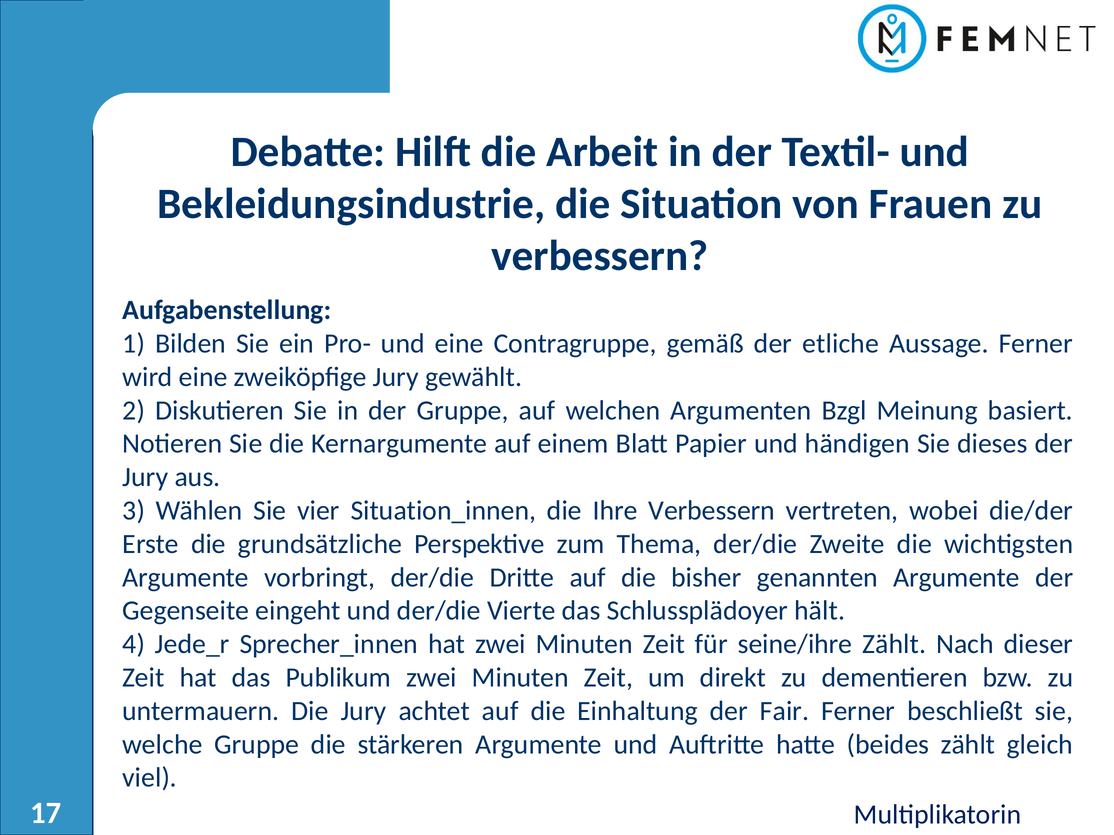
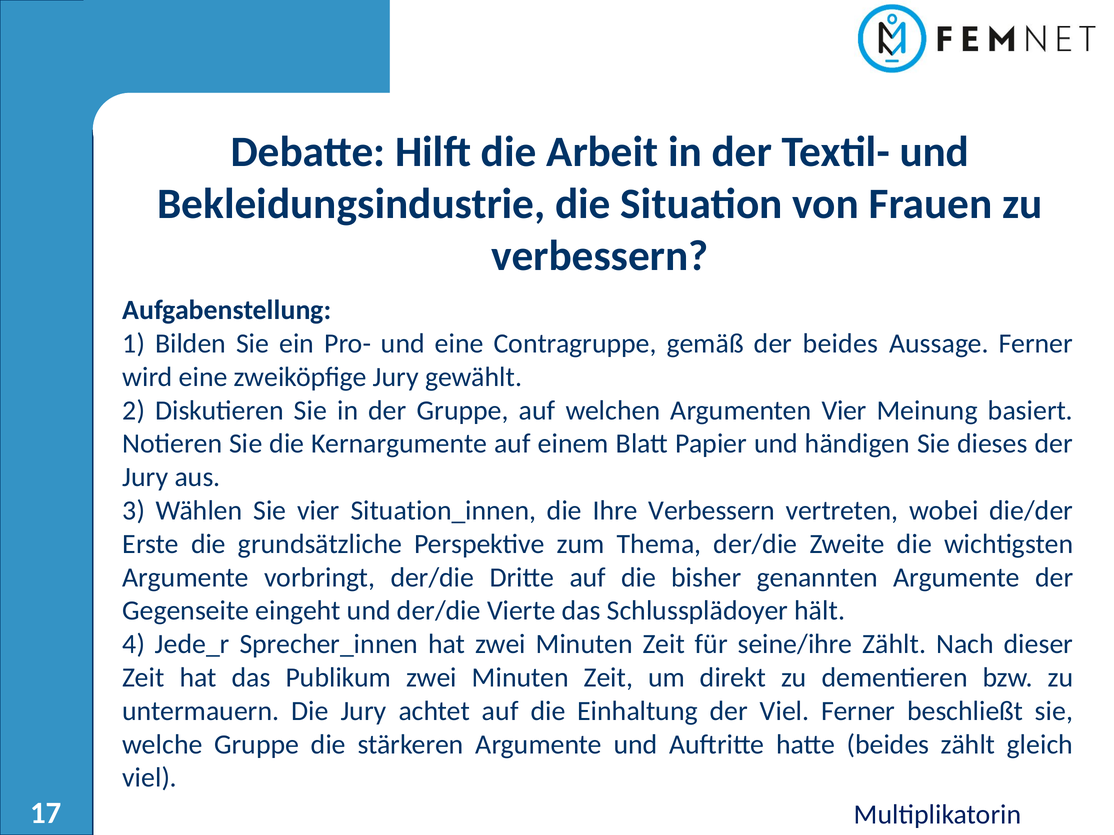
der etliche: etliche -> beides
Argumenten Bzgl: Bzgl -> Vier
der Fair: Fair -> Viel
